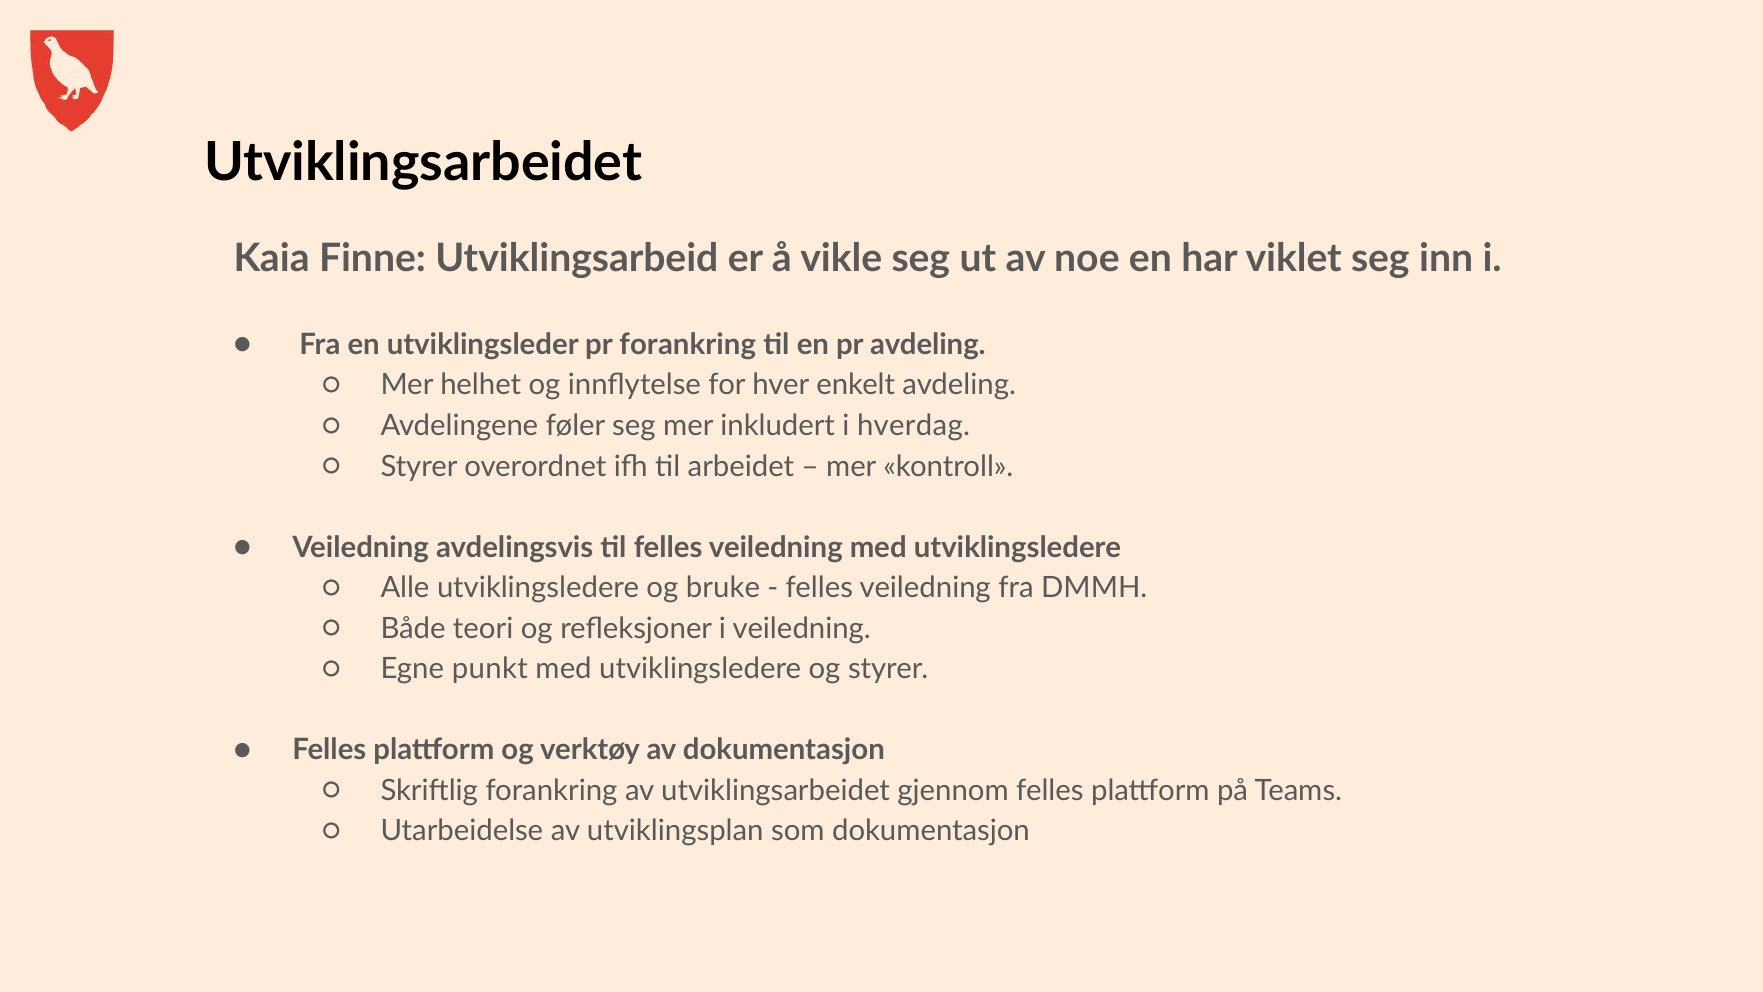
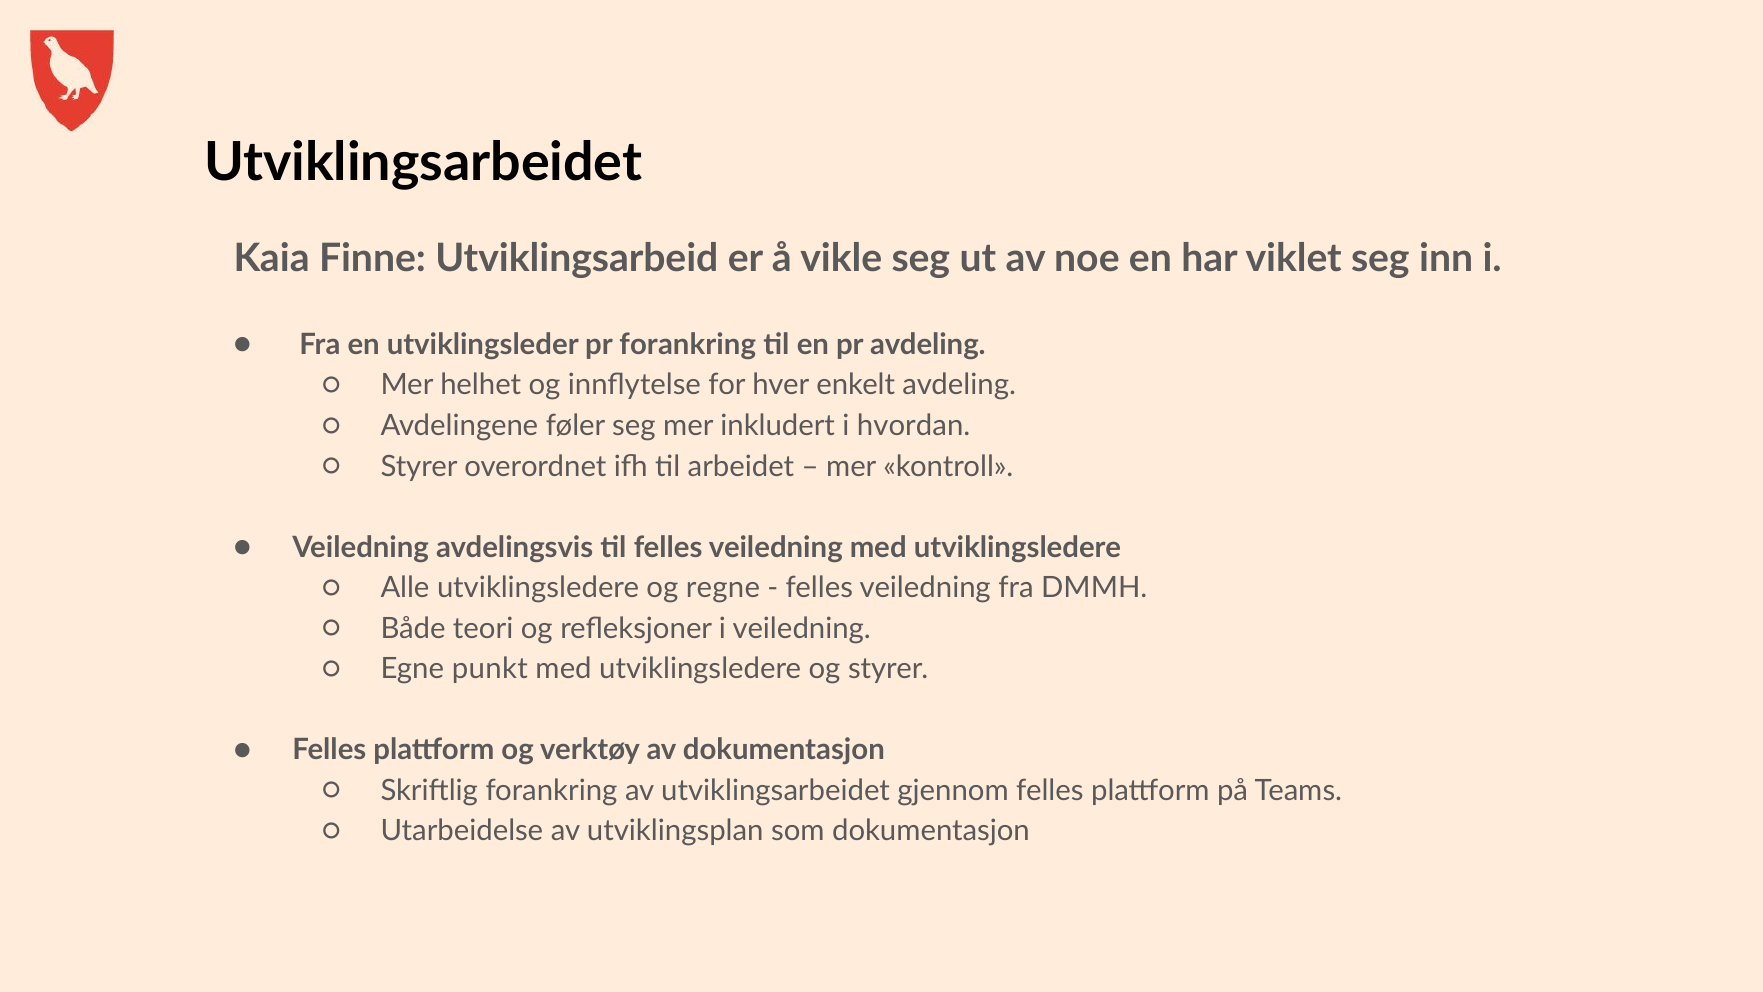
hverdag: hverdag -> hvordan
bruke: bruke -> regne
